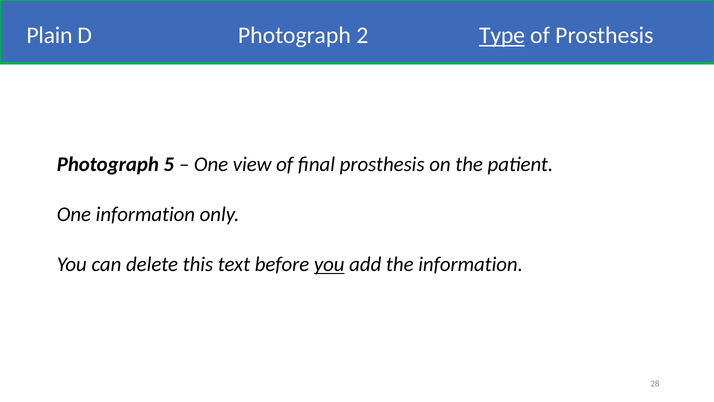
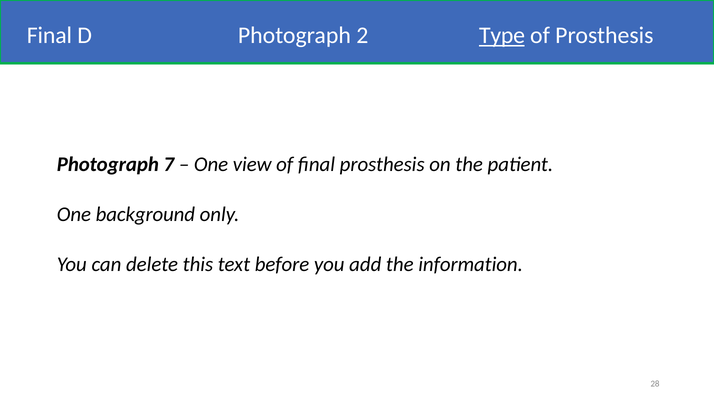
Plain at (49, 35): Plain -> Final
5: 5 -> 7
One information: information -> background
you at (329, 264) underline: present -> none
